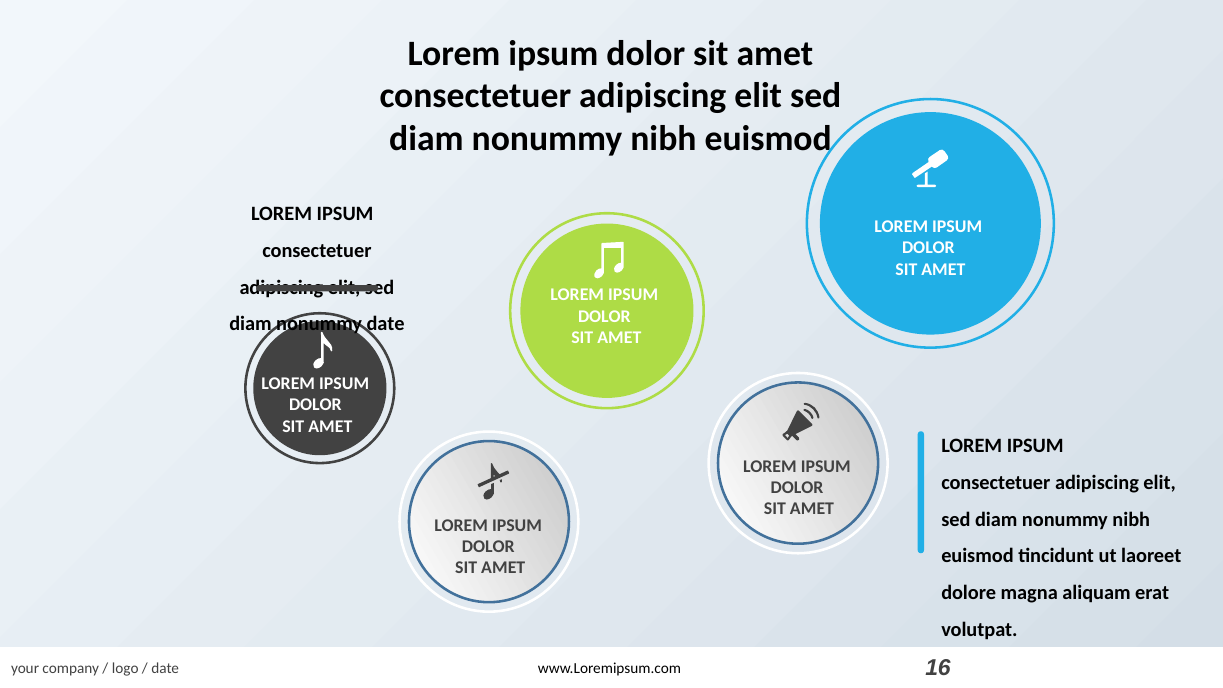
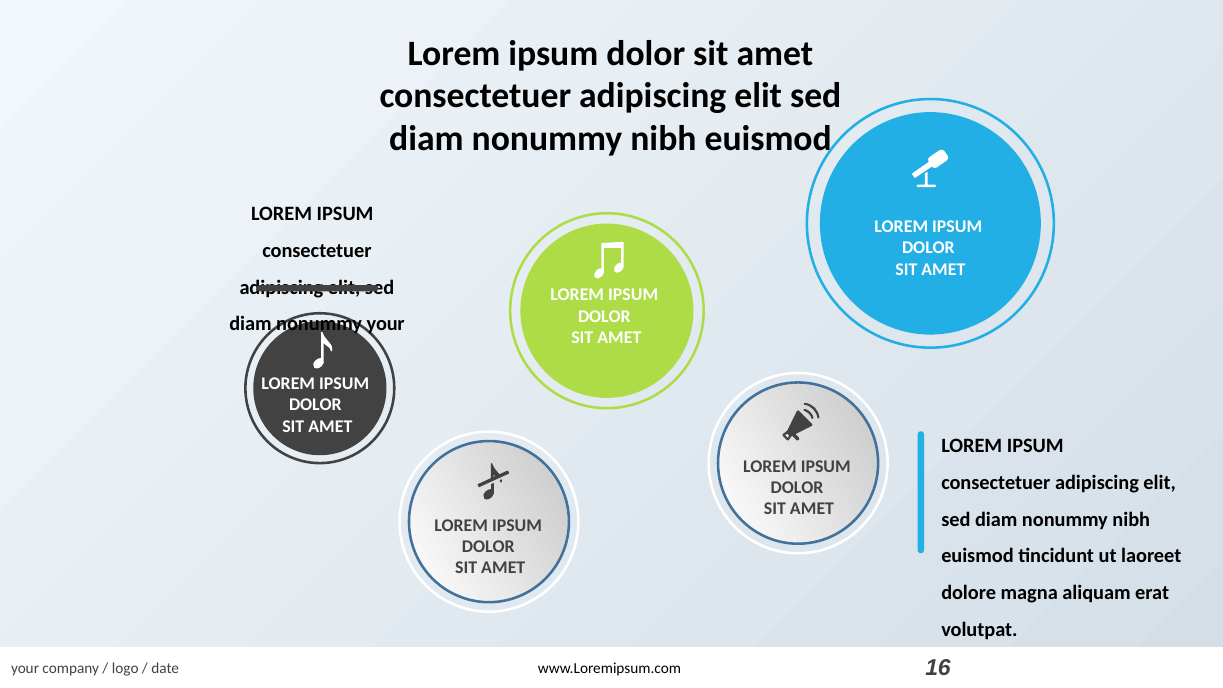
nonummy date: date -> your
